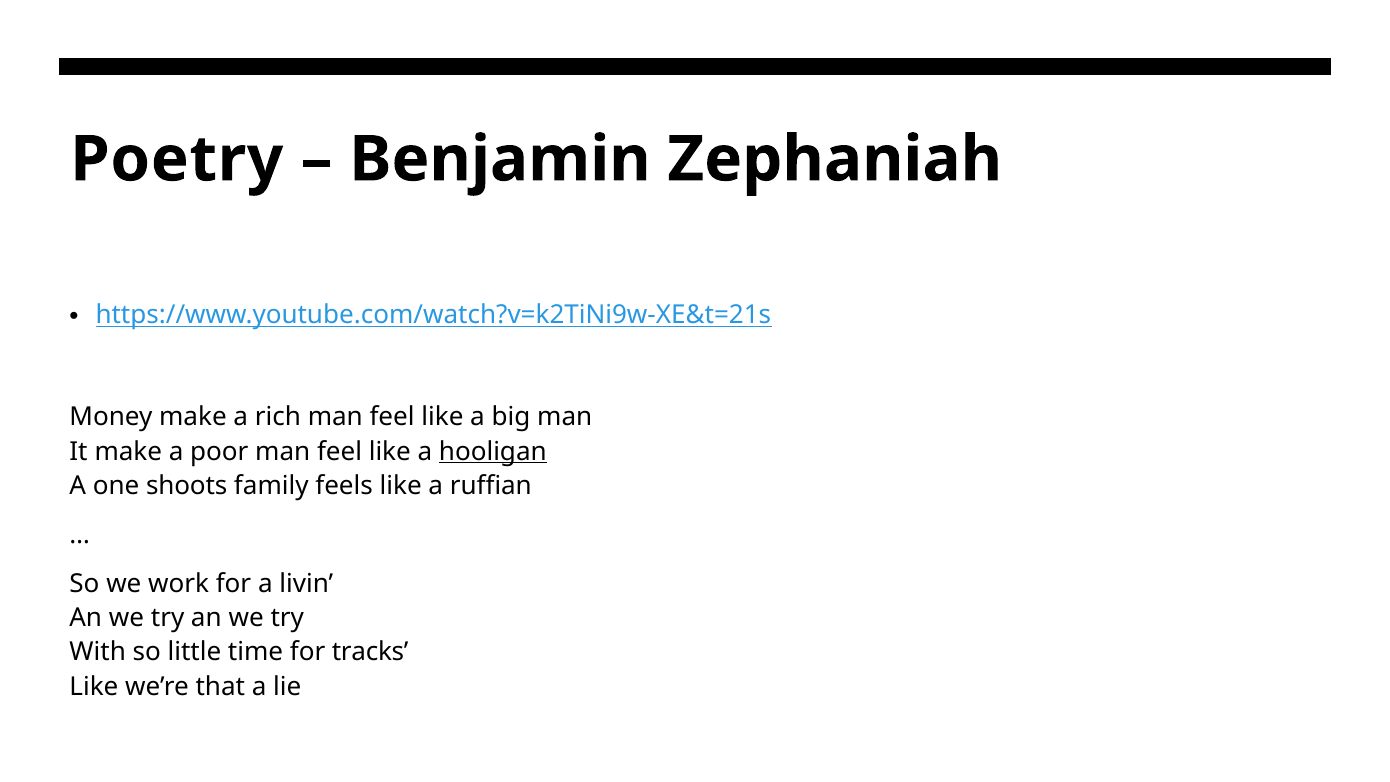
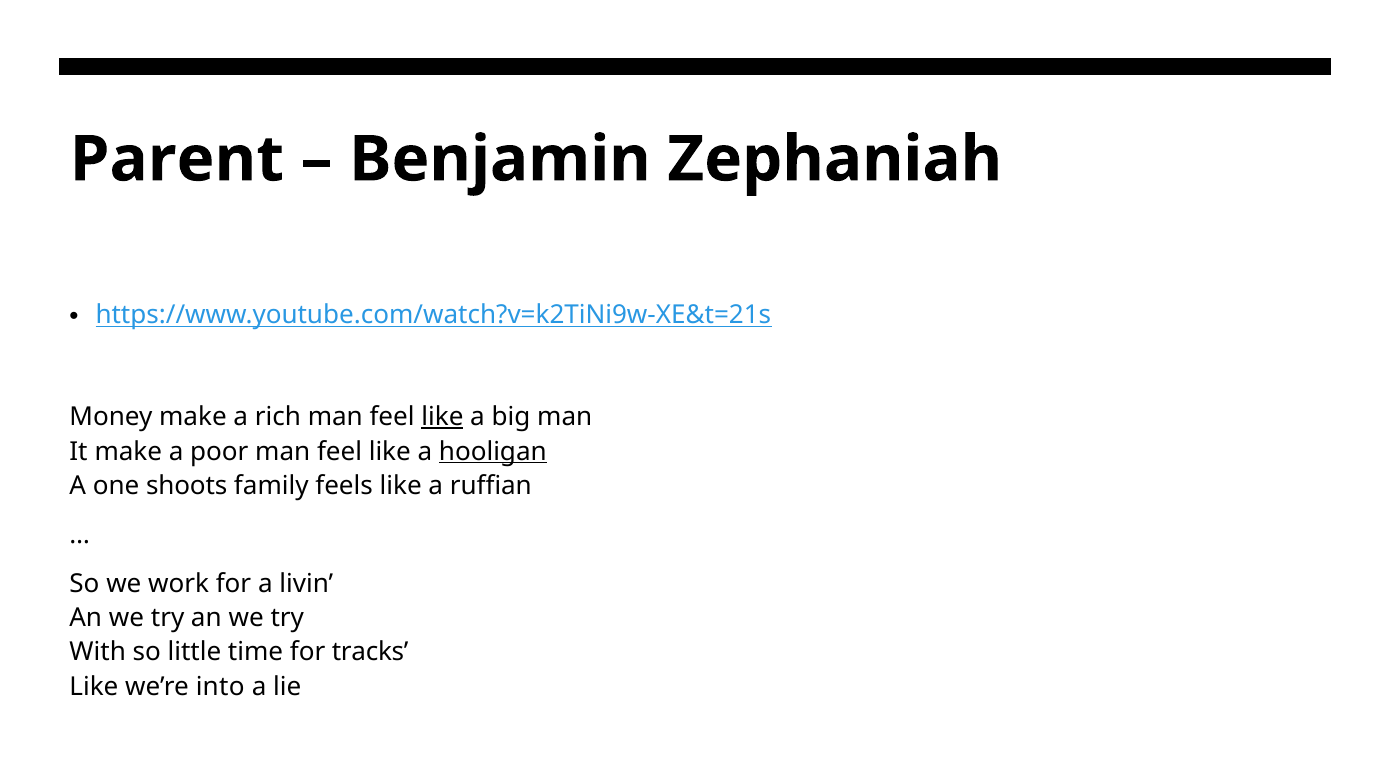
Poetry: Poetry -> Parent
like at (442, 417) underline: none -> present
that: that -> into
